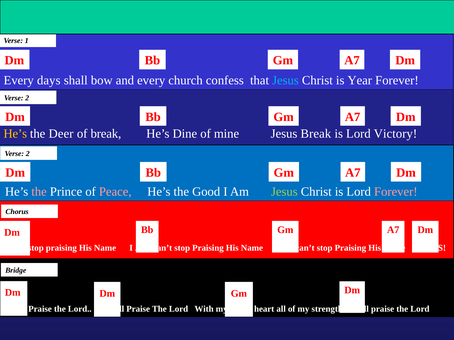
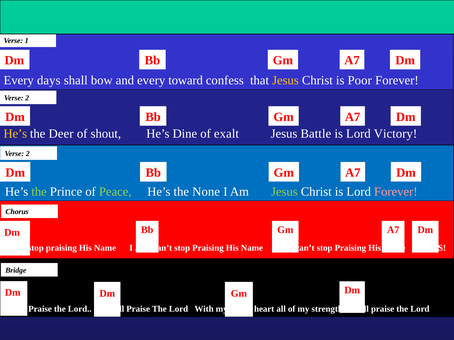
church: church -> toward
Jesus at (285, 80) colour: light blue -> yellow
Year: Year -> Poor
of break: break -> shout
mine: mine -> exalt
Jesus Break: Break -> Battle
the at (39, 192) colour: pink -> light green
Peace colour: pink -> light green
Good: Good -> None
